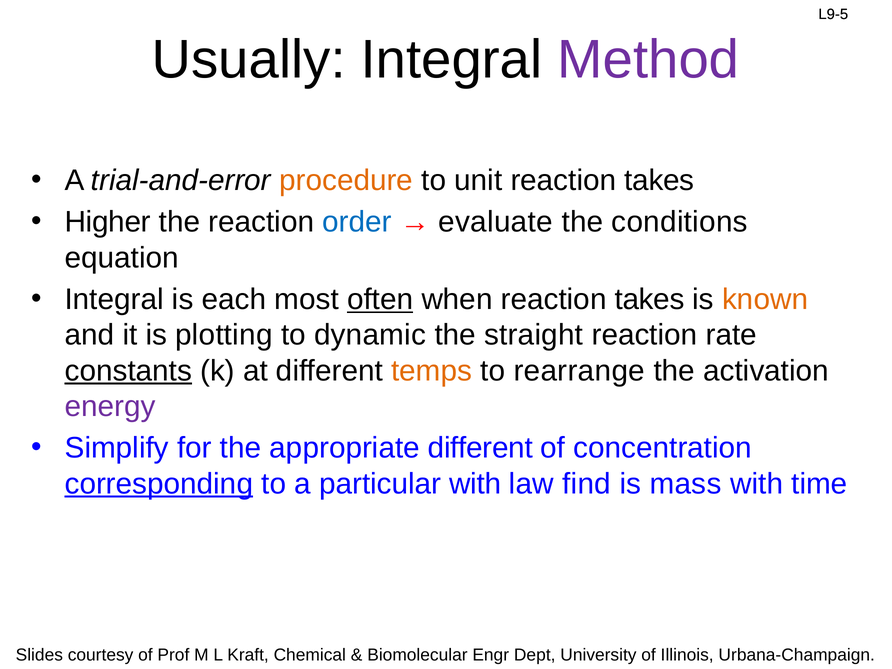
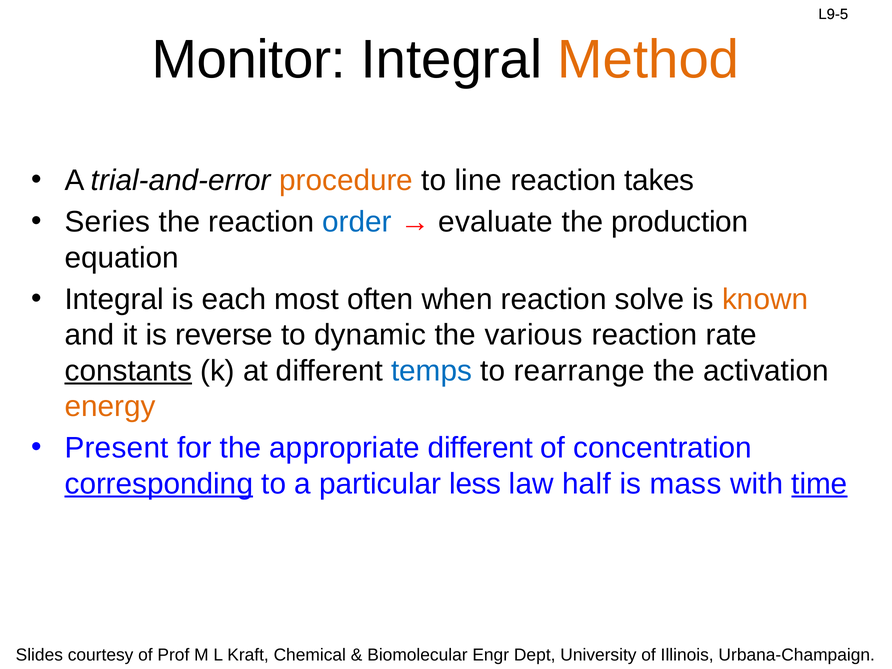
Usually: Usually -> Monitor
Method colour: purple -> orange
unit: unit -> line
Higher: Higher -> Series
conditions: conditions -> production
often underline: present -> none
when reaction takes: takes -> solve
plotting: plotting -> reverse
straight: straight -> various
temps colour: orange -> blue
energy colour: purple -> orange
Simplify: Simplify -> Present
particular with: with -> less
find: find -> half
time underline: none -> present
